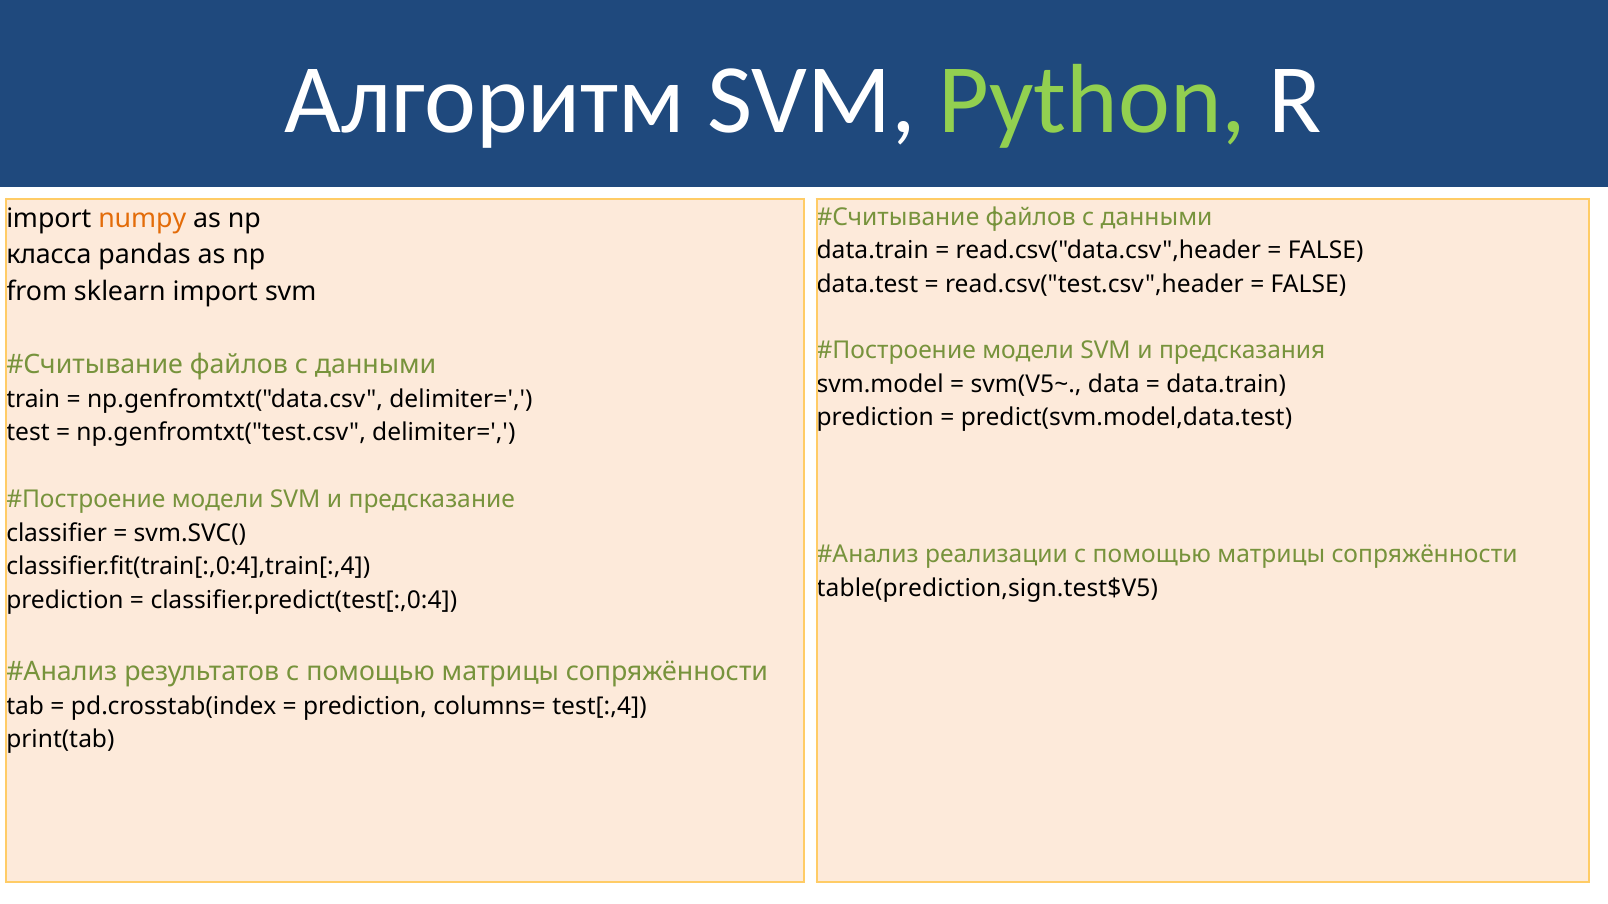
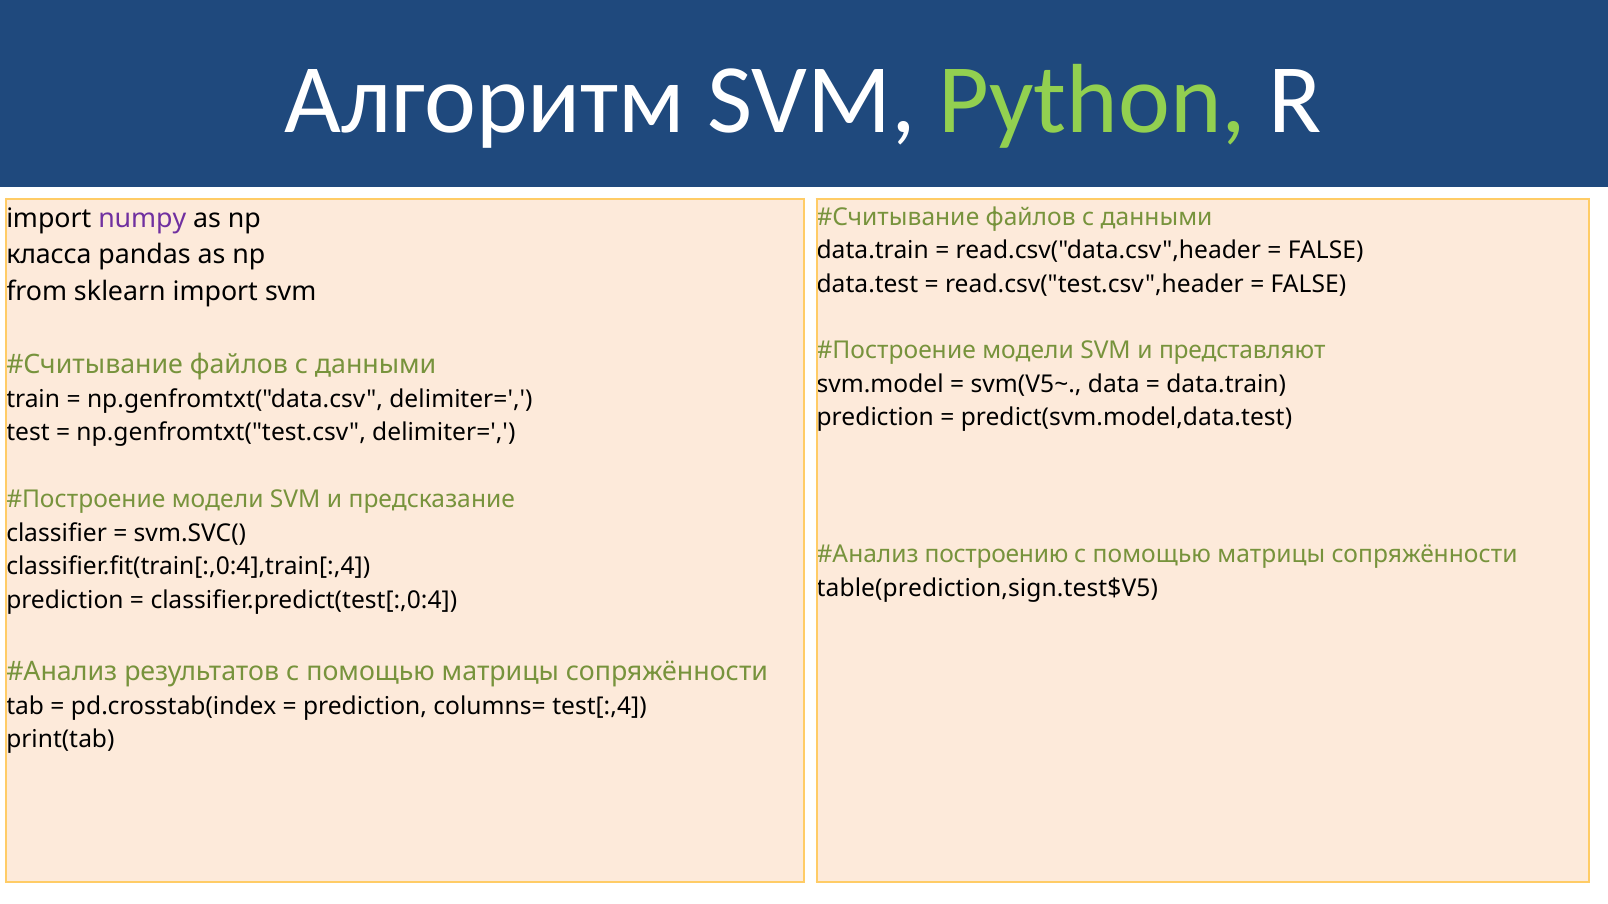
numpy colour: orange -> purple
предсказания: предсказания -> представляют
реализации: реализации -> построению
